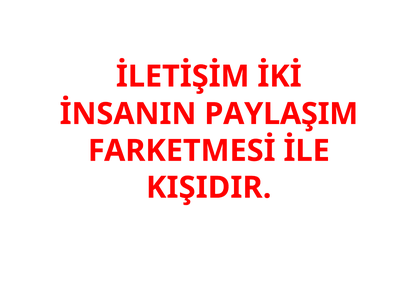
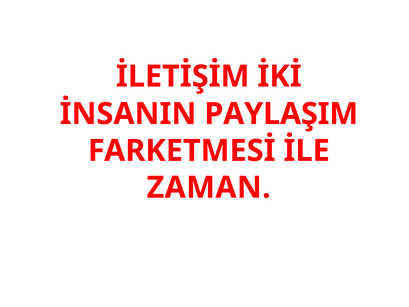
KIŞIDIR: KIŞIDIR -> ZAMAN
